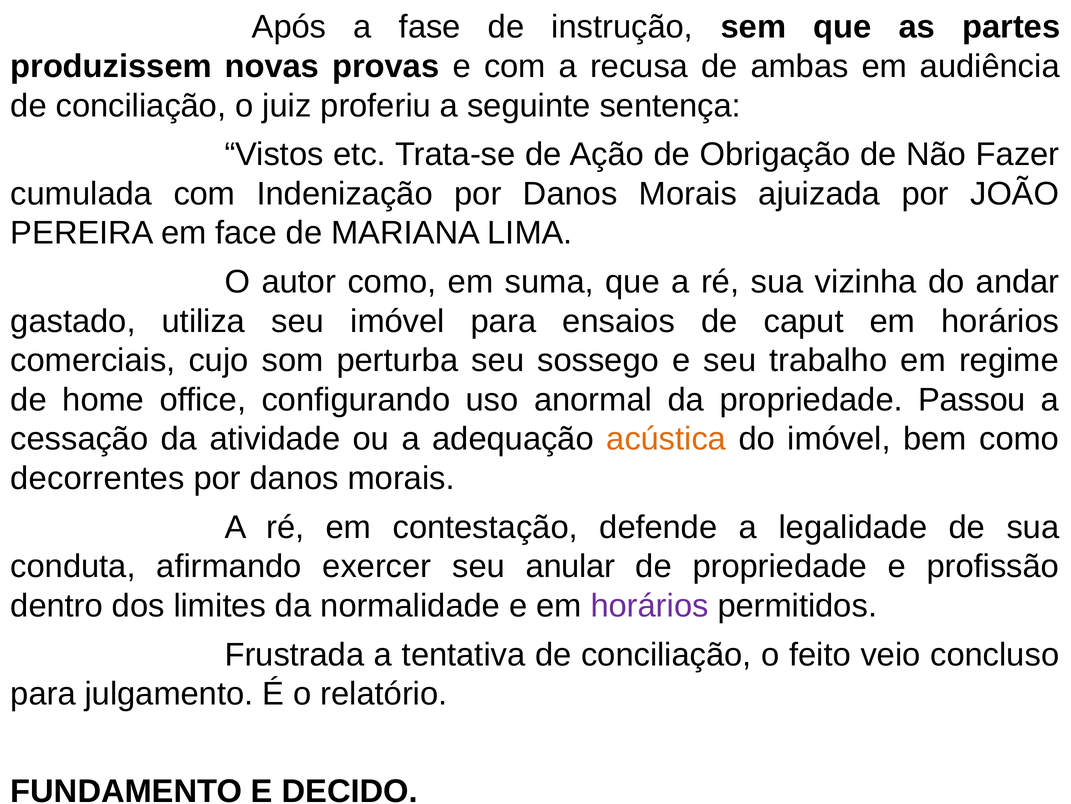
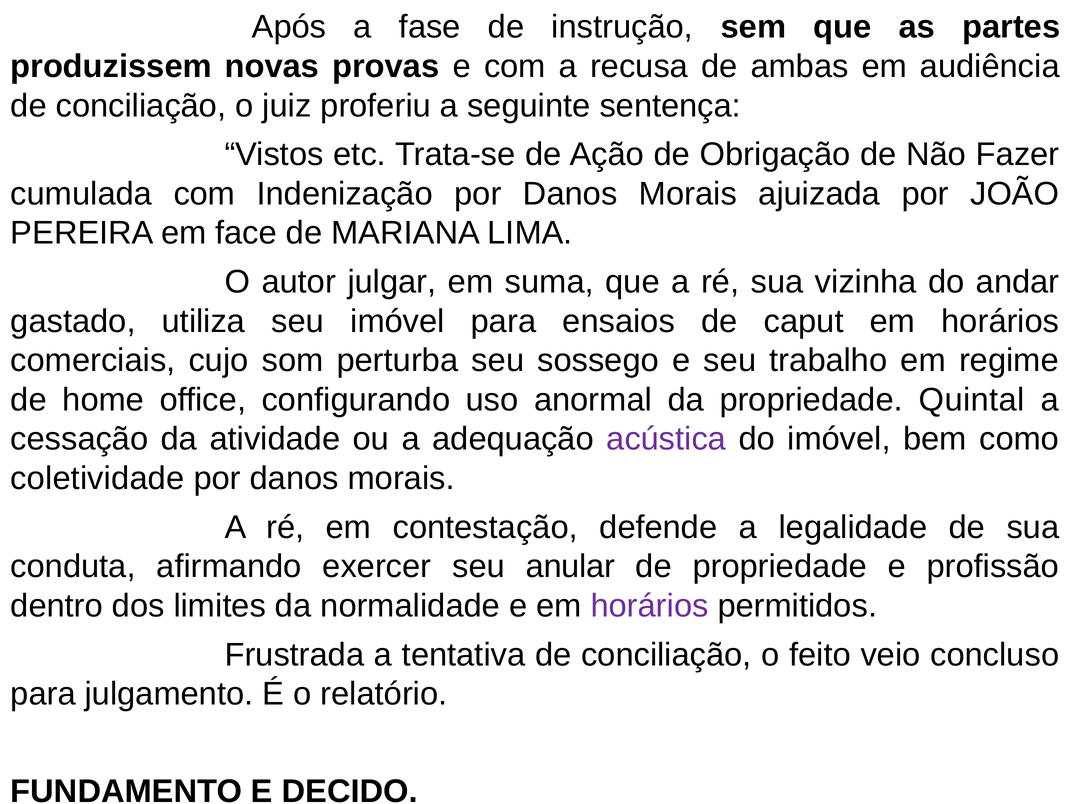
autor como: como -> julgar
Passou: Passou -> Quintal
acústica colour: orange -> purple
decorrentes: decorrentes -> coletividade
